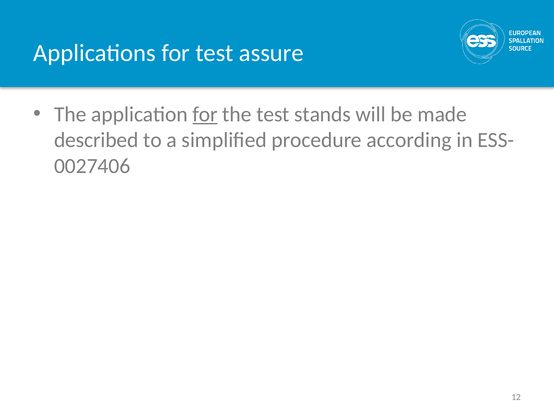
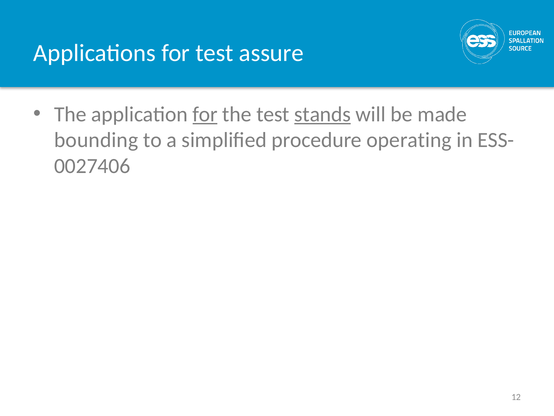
stands underline: none -> present
described: described -> bounding
according: according -> operating
